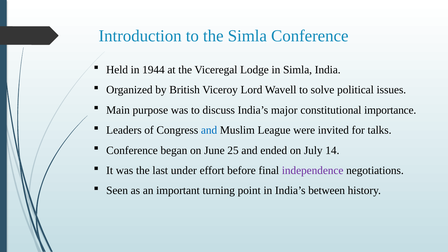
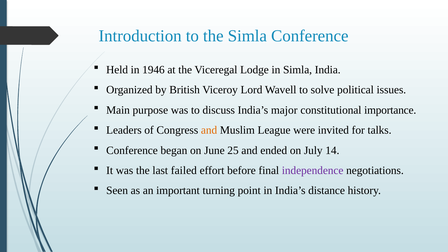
1944: 1944 -> 1946
and at (209, 130) colour: blue -> orange
under: under -> failed
between: between -> distance
